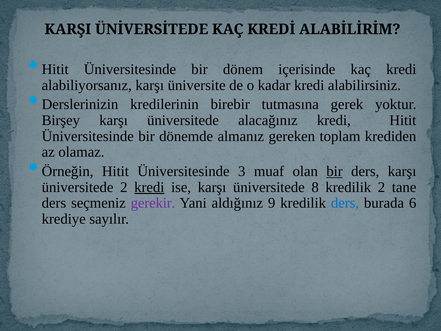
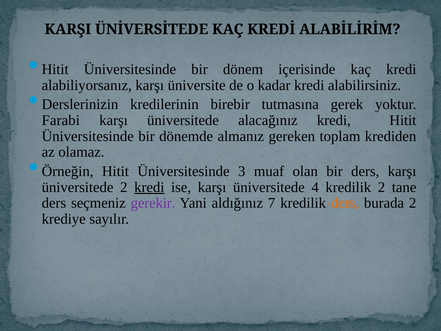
Birşey: Birşey -> Farabi
bir at (335, 171) underline: present -> none
8: 8 -> 4
9: 9 -> 7
ders at (345, 203) colour: blue -> orange
burada 6: 6 -> 2
